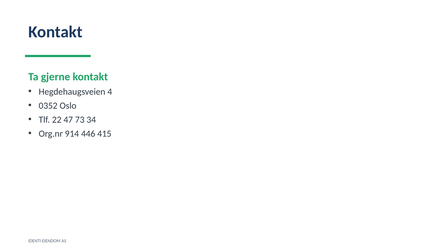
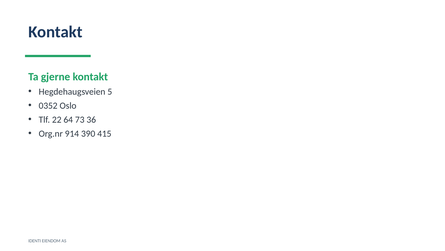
4: 4 -> 5
47: 47 -> 64
34: 34 -> 36
446: 446 -> 390
